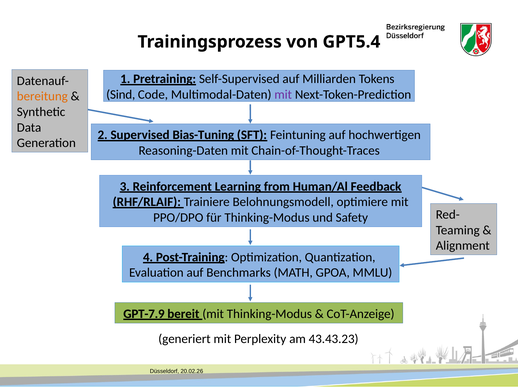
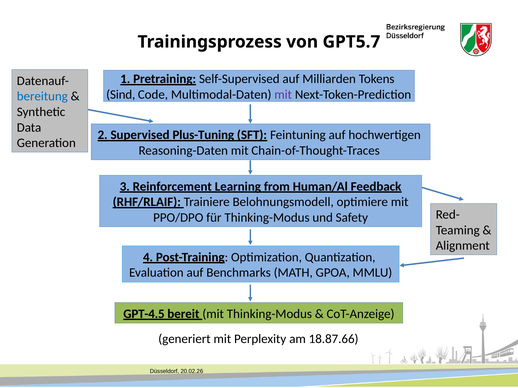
GPT5.4: GPT5.4 -> GPT5.7
bereitung colour: orange -> blue
Bias-Tuning: Bias-Tuning -> Plus-Tuning
GPT-7.9: GPT-7.9 -> GPT-4.5
43.43.23: 43.43.23 -> 18.87.66
